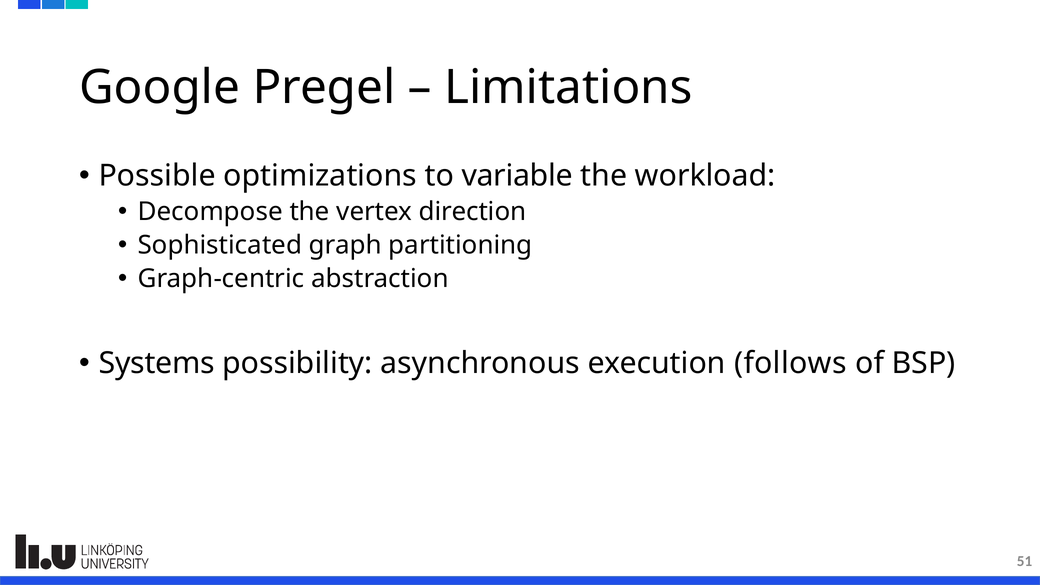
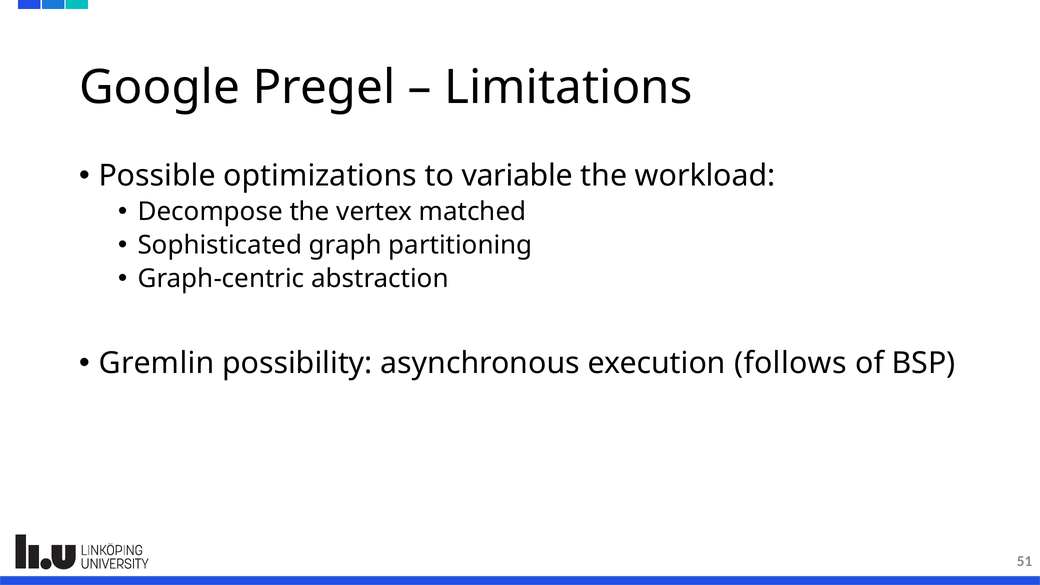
direction: direction -> matched
Systems: Systems -> Gremlin
